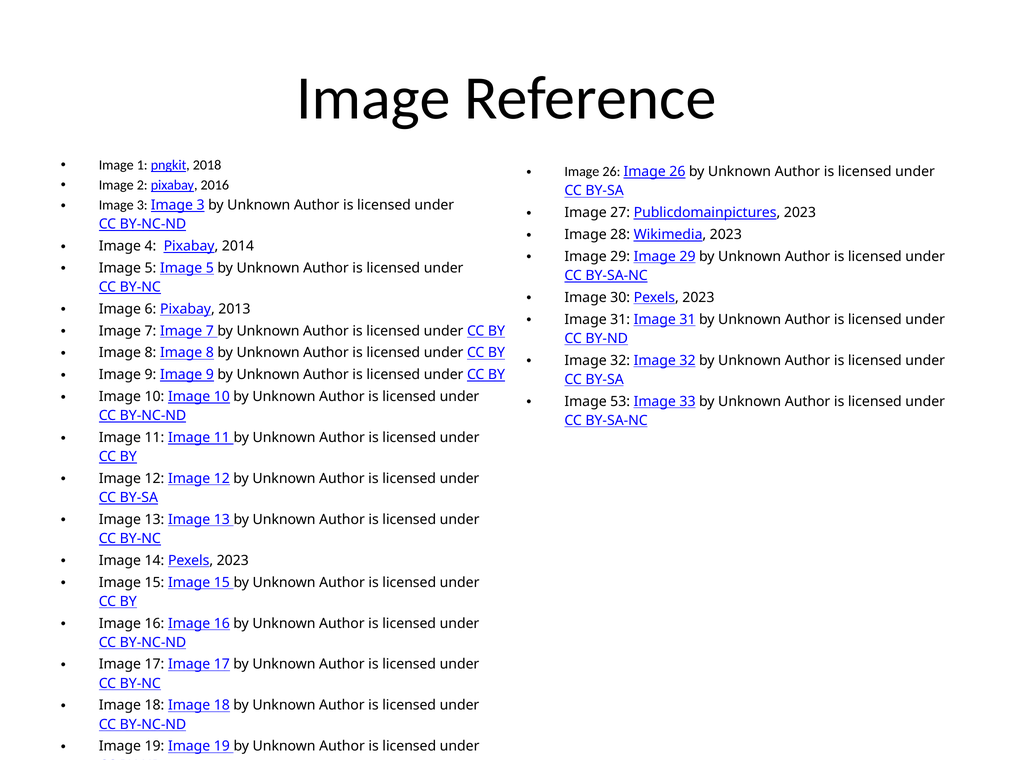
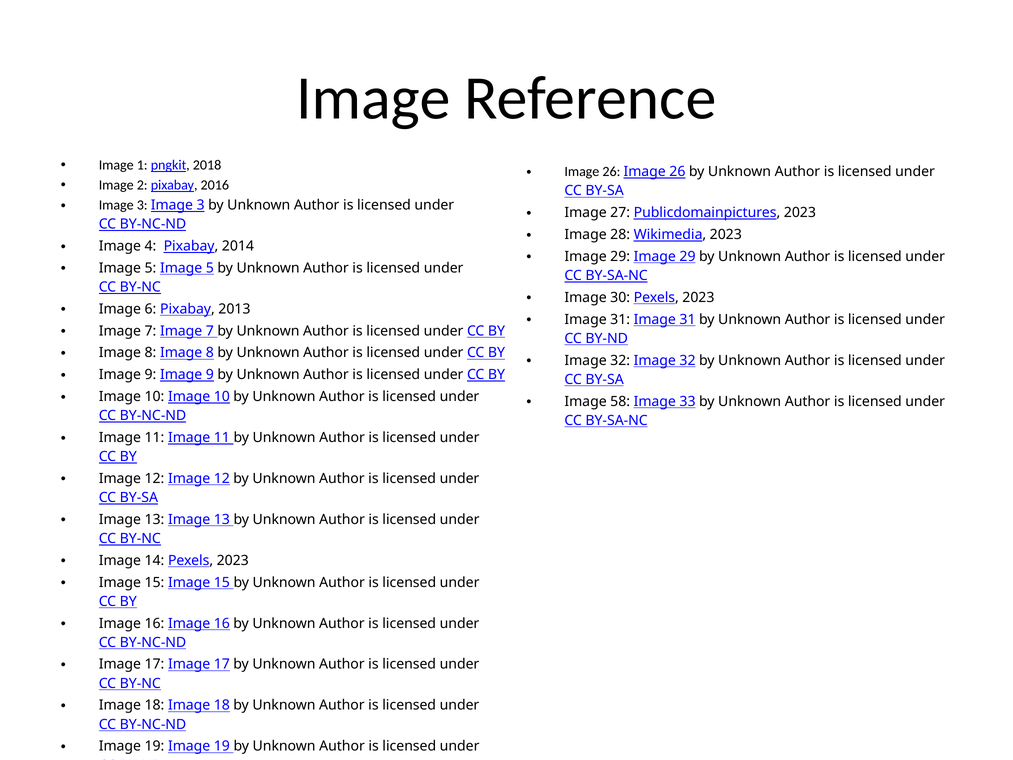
53: 53 -> 58
